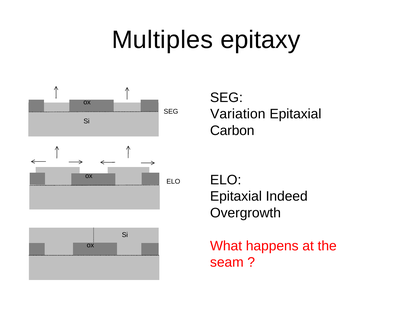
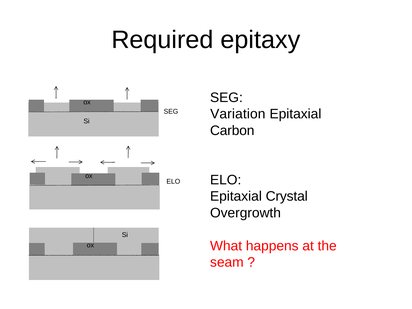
Multiples: Multiples -> Required
Indeed: Indeed -> Crystal
